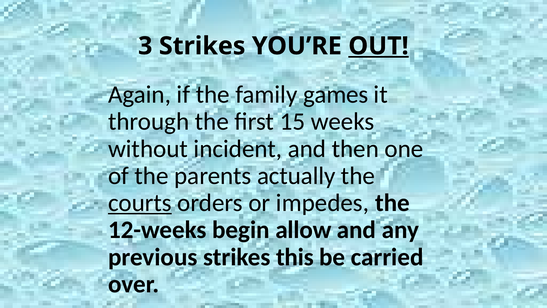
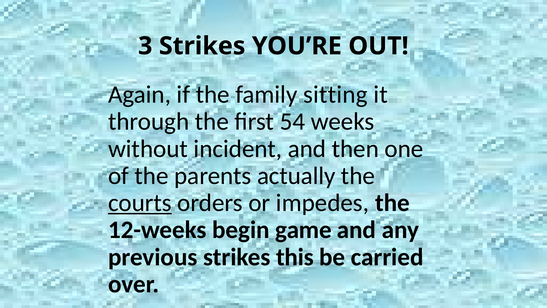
OUT underline: present -> none
games: games -> sitting
15: 15 -> 54
allow: allow -> game
